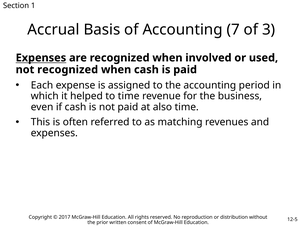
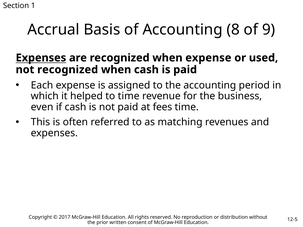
7: 7 -> 8
3: 3 -> 9
when involved: involved -> expense
also: also -> fees
